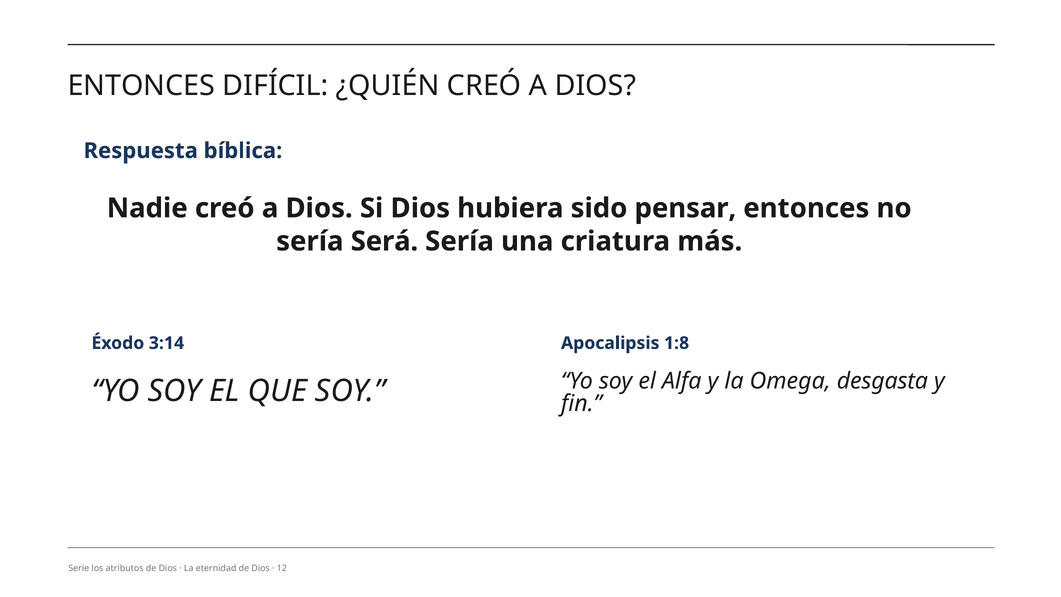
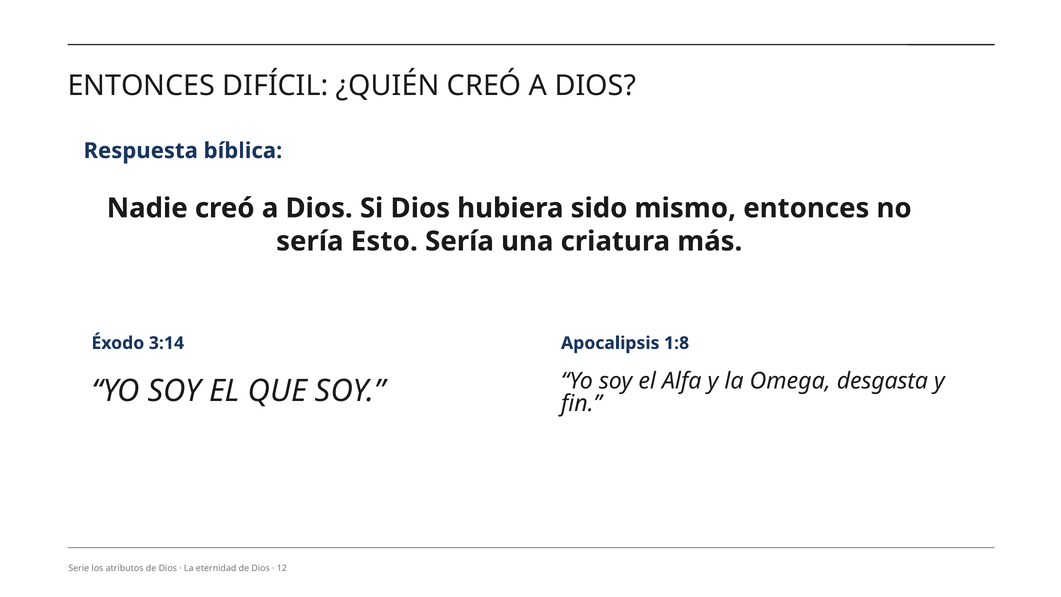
pensar: pensar -> mismo
Será: Será -> Esto
